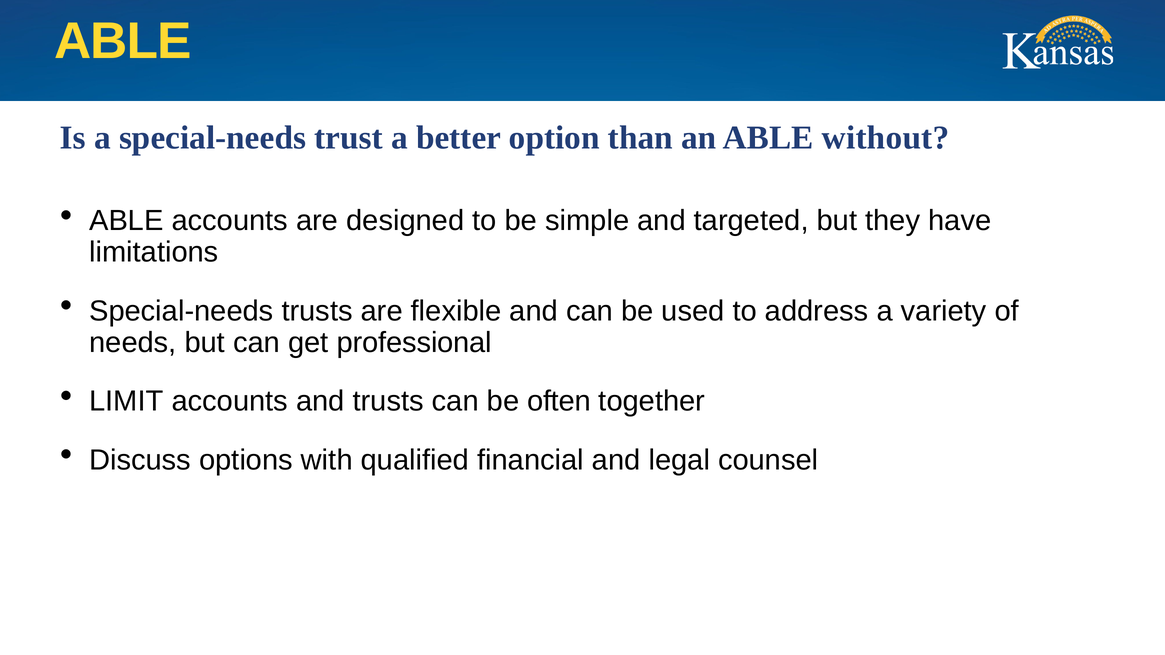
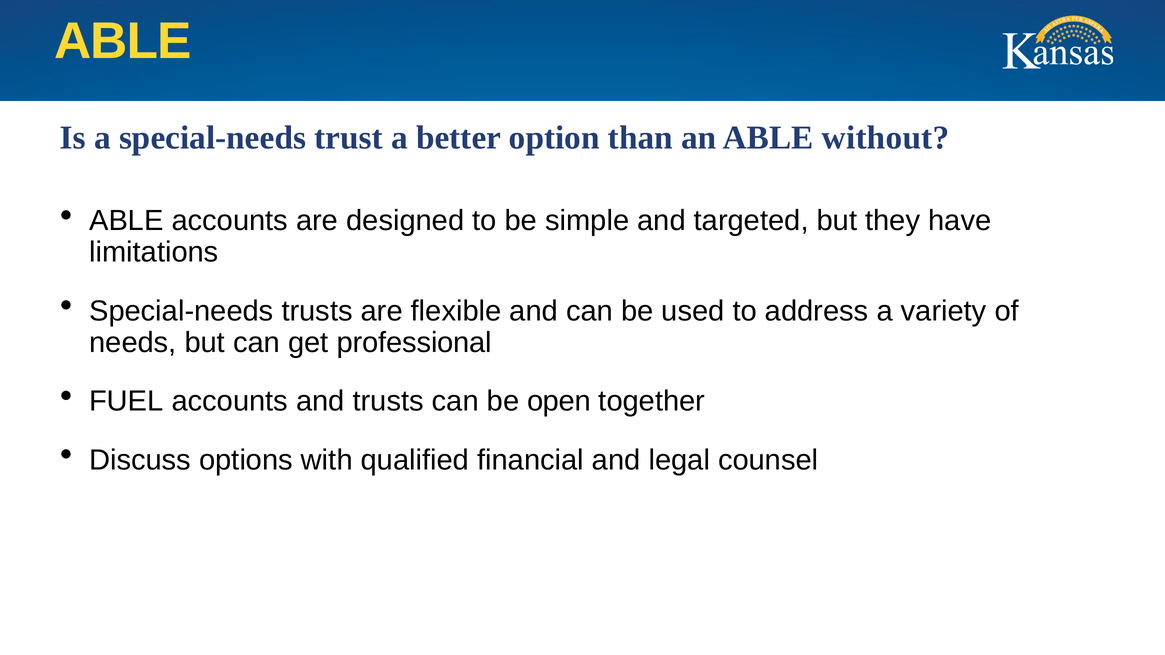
LIMIT: LIMIT -> FUEL
often: often -> open
